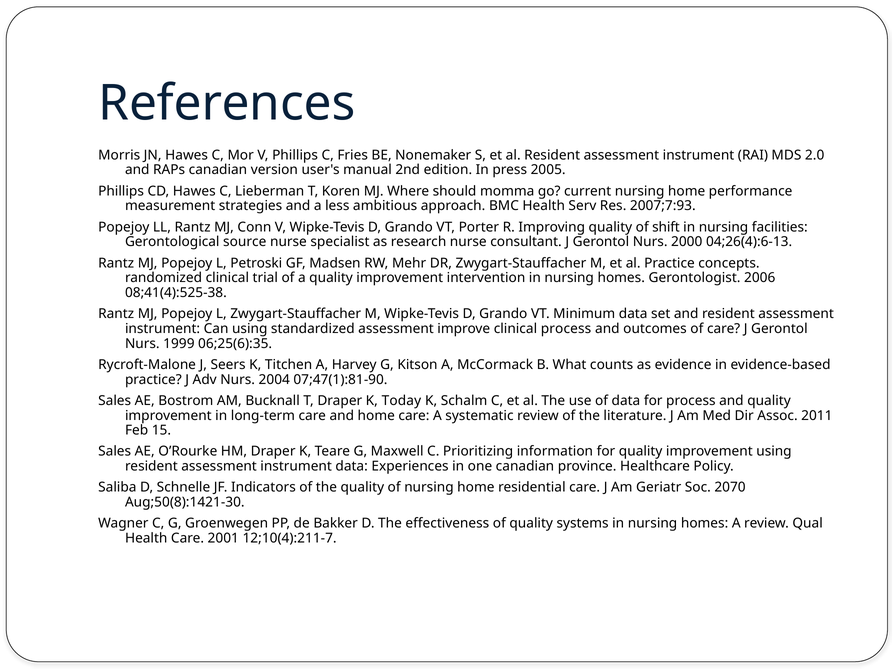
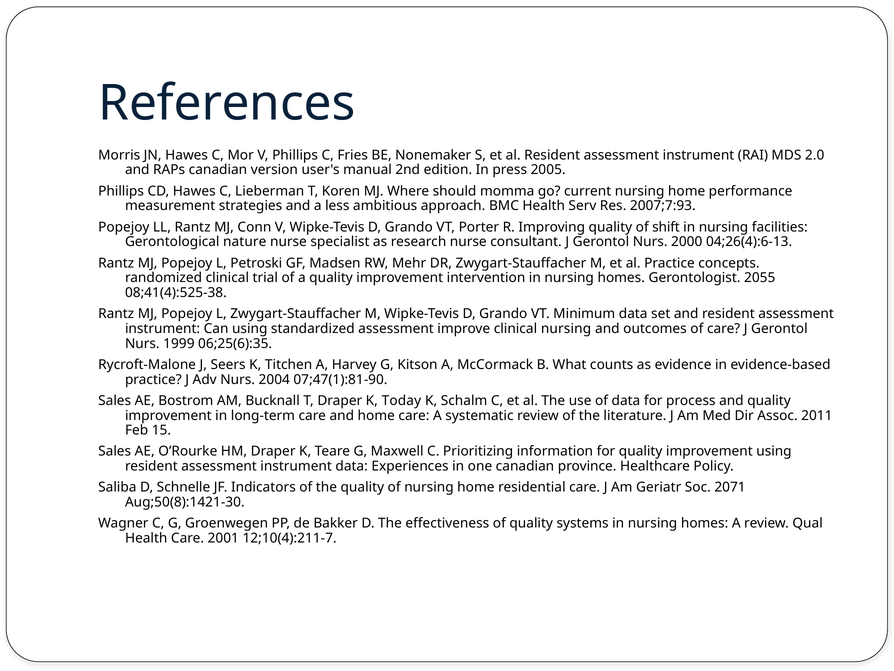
source: source -> nature
2006: 2006 -> 2055
clinical process: process -> nursing
2070: 2070 -> 2071
